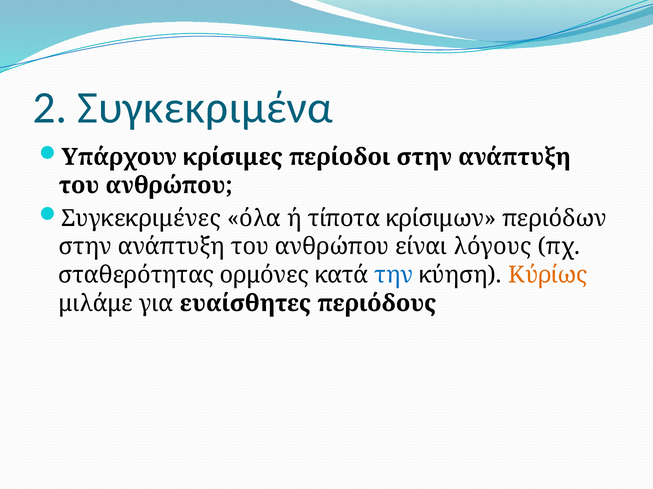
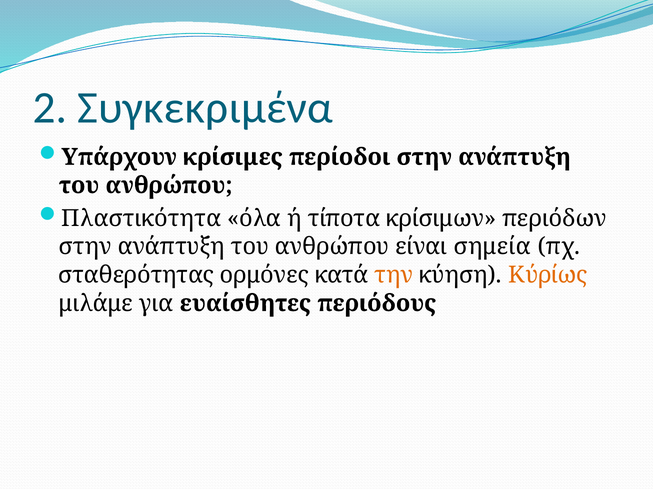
Συγκεκριμένες: Συγκεκριμένες -> Πλαστικότητα
λόγους: λόγους -> σημεία
την colour: blue -> orange
